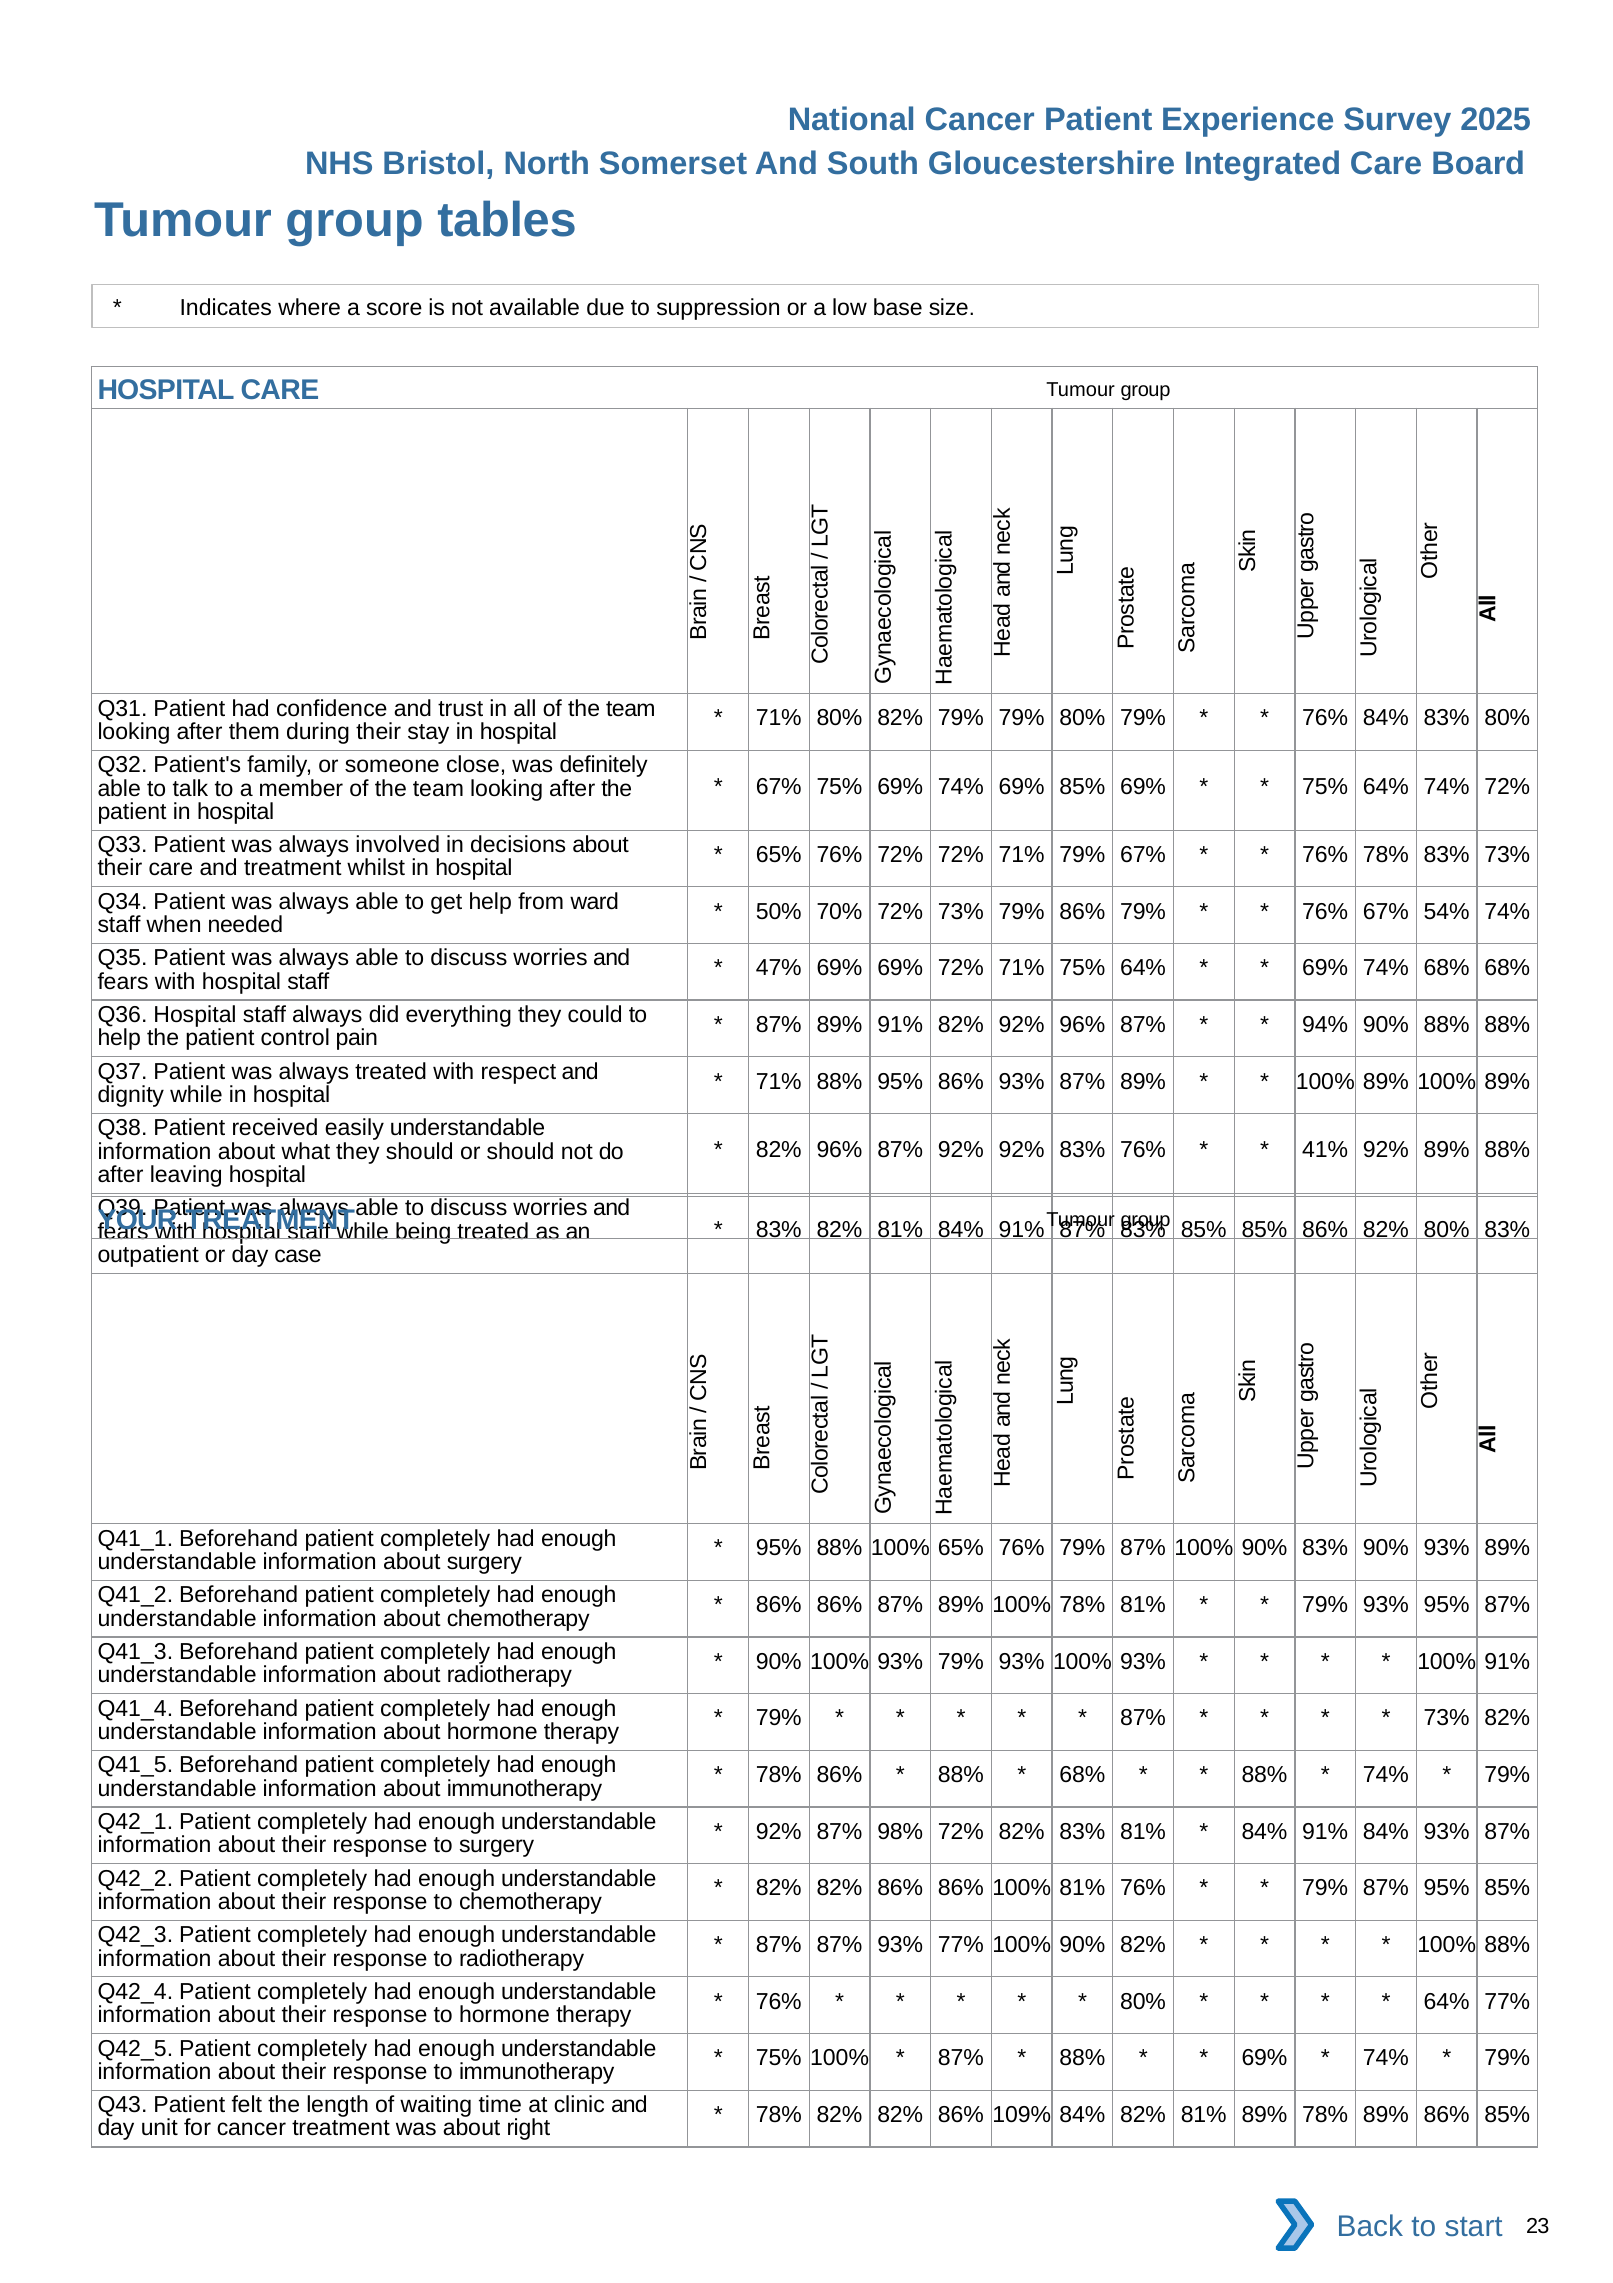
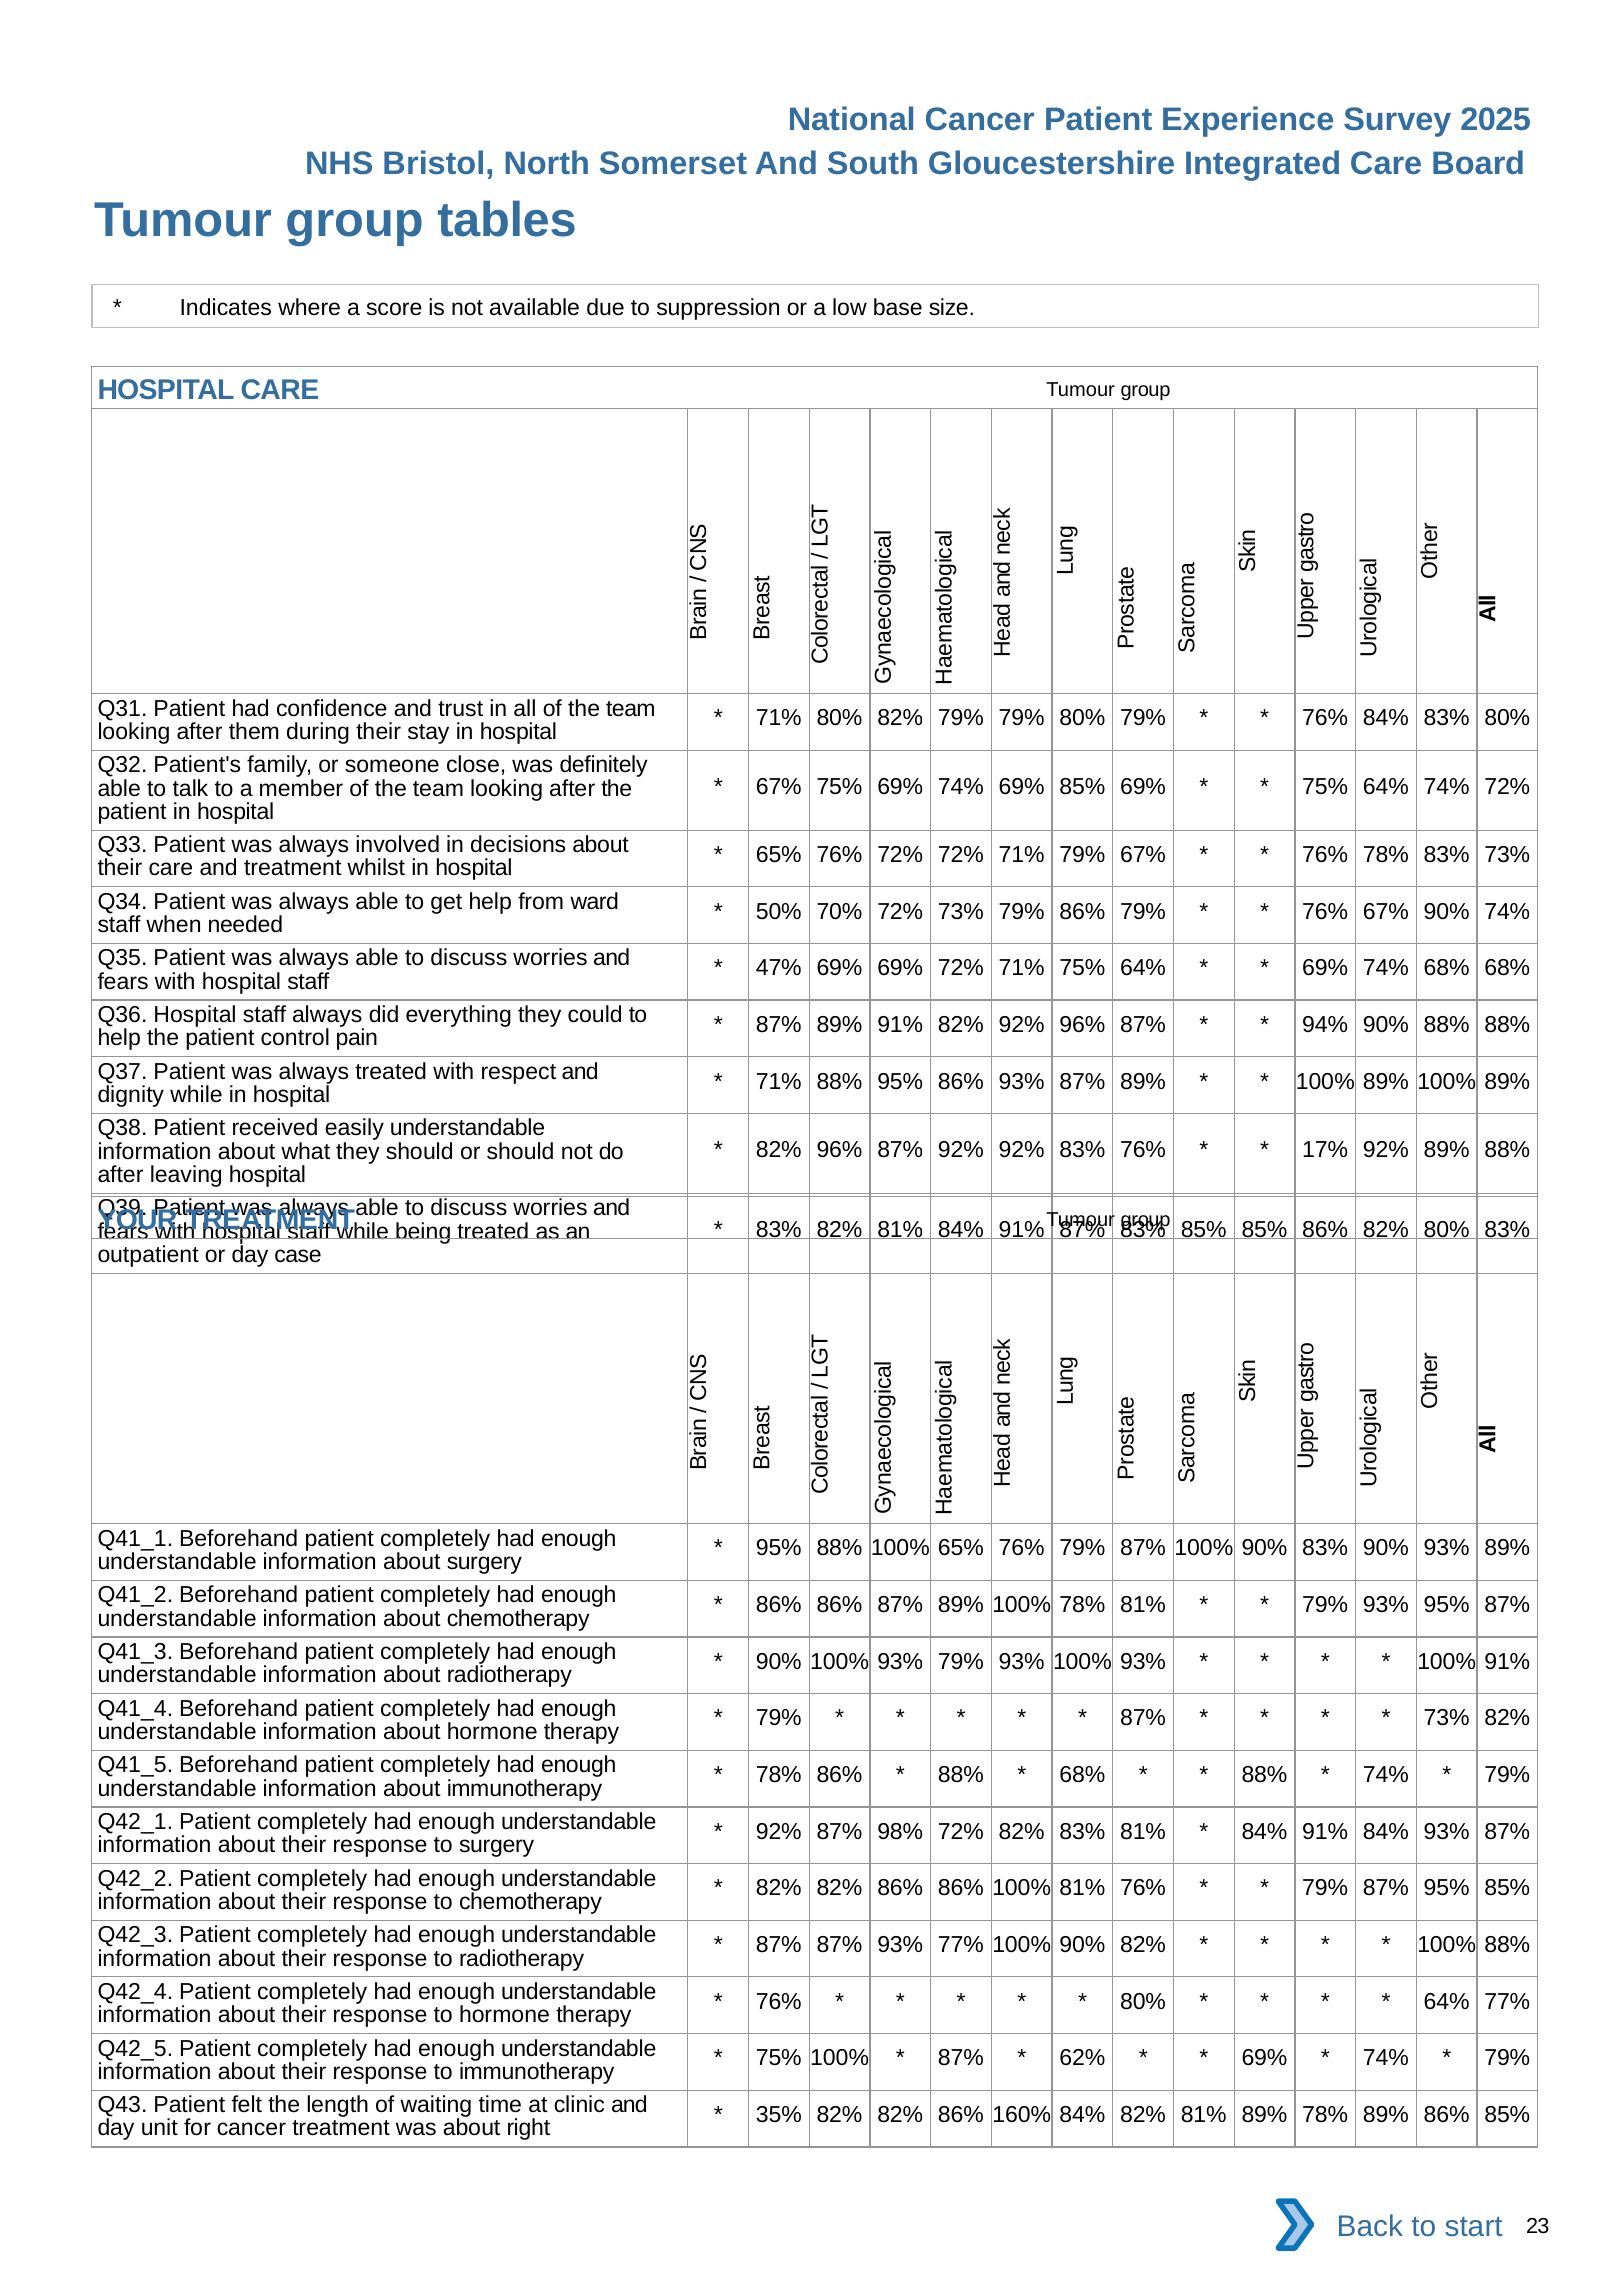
67% 54%: 54% -> 90%
41%: 41% -> 17%
88% at (1082, 2058): 88% -> 62%
78% at (779, 2114): 78% -> 35%
109%: 109% -> 160%
